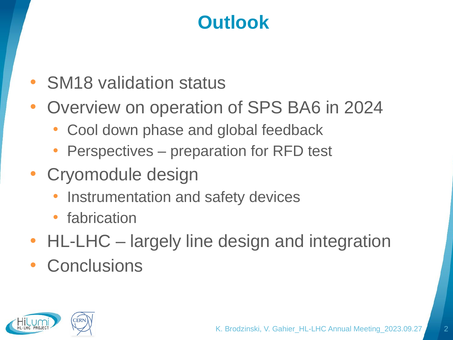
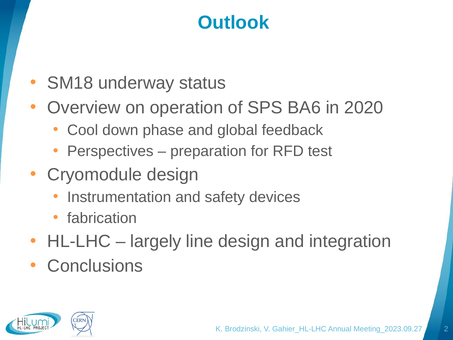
validation: validation -> underway
2024: 2024 -> 2020
